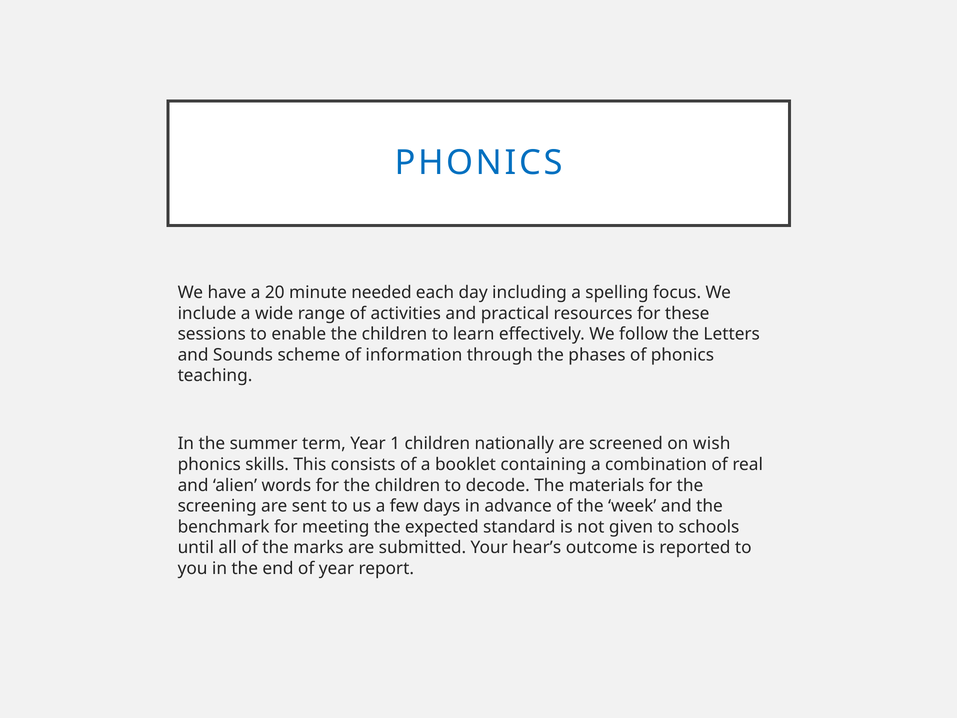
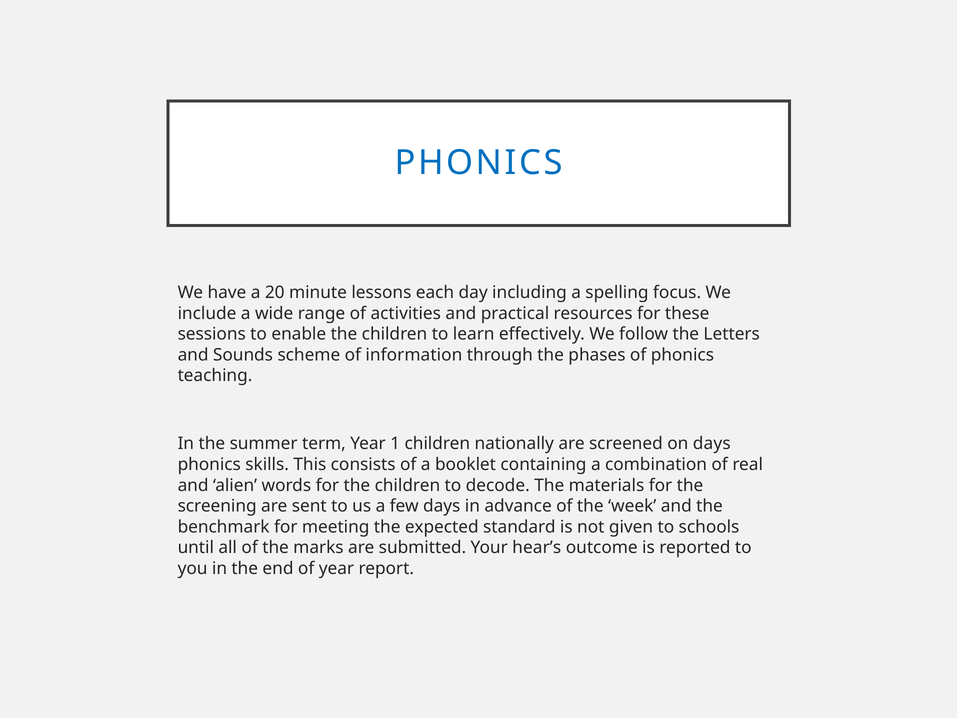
needed: needed -> lessons
on wish: wish -> days
